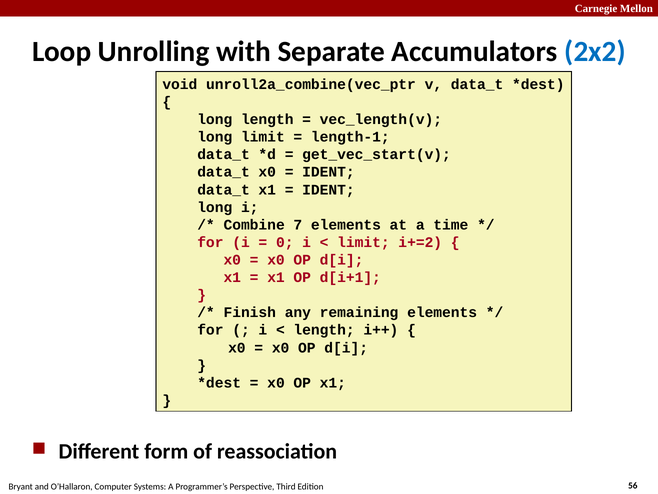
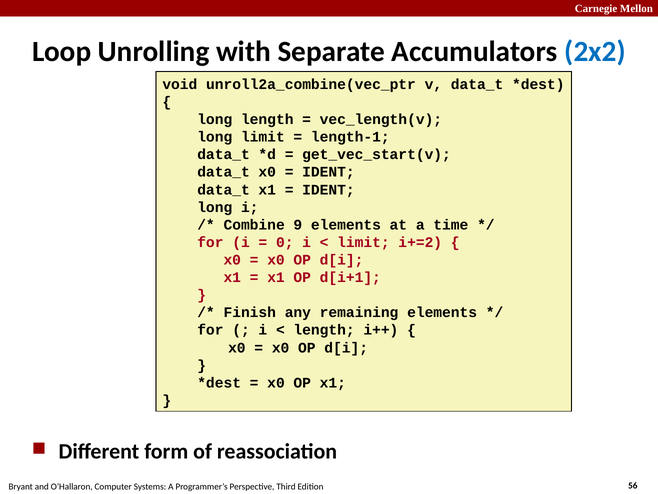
7: 7 -> 9
